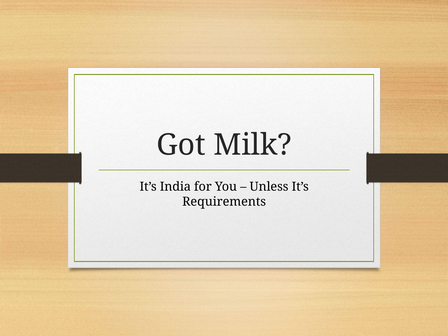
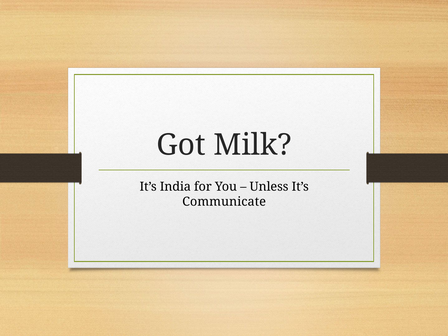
Requirements: Requirements -> Communicate
